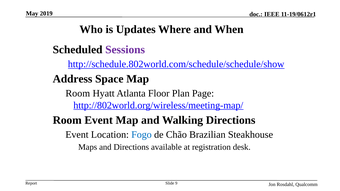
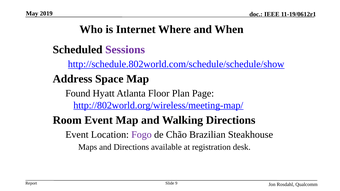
Updates: Updates -> Internet
Room at (78, 94): Room -> Found
Fogo colour: blue -> purple
